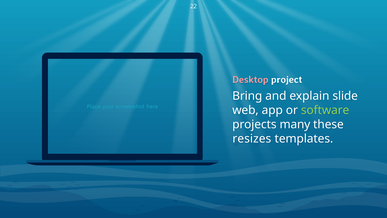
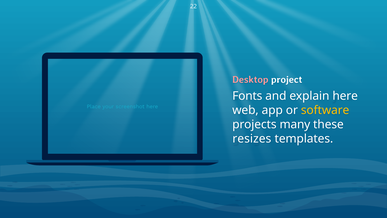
Bring: Bring -> Fonts
explain slide: slide -> here
software colour: light green -> yellow
